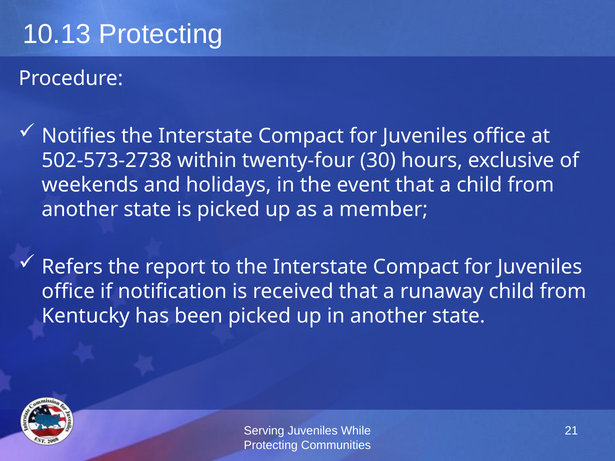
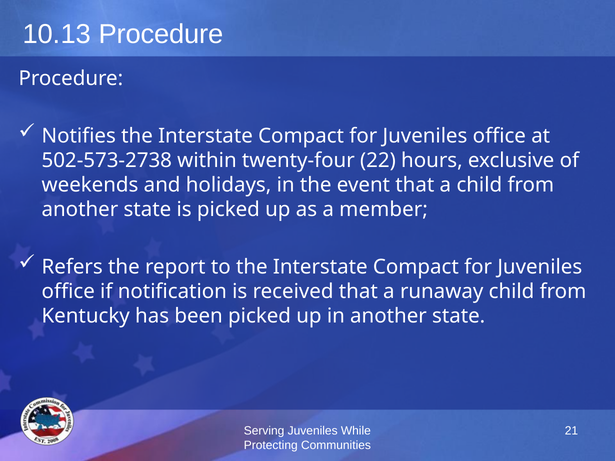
10.13 Protecting: Protecting -> Procedure
30: 30 -> 22
